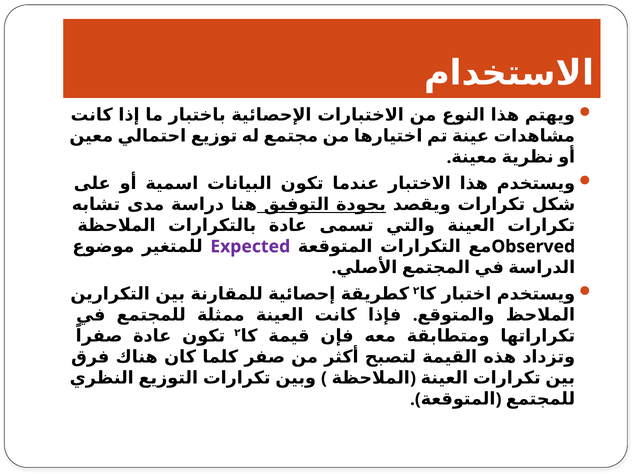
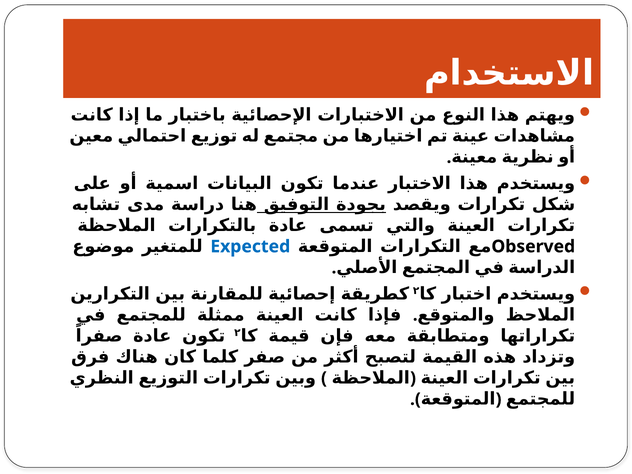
Expected colour: purple -> blue
